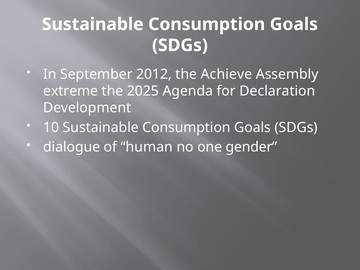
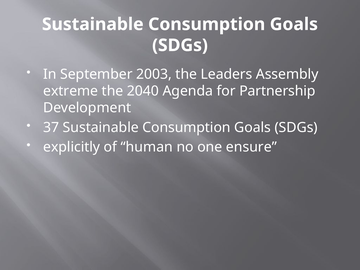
2012: 2012 -> 2003
Achieve: Achieve -> Leaders
2025: 2025 -> 2040
Declaration: Declaration -> Partnership
10: 10 -> 37
dialogue: dialogue -> explicitly
gender: gender -> ensure
